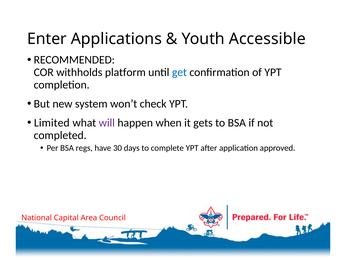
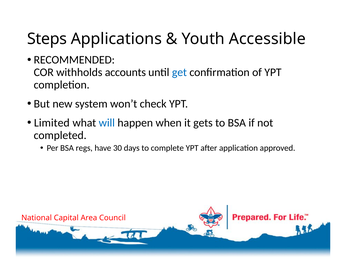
Enter: Enter -> Steps
platform: platform -> accounts
will colour: purple -> blue
